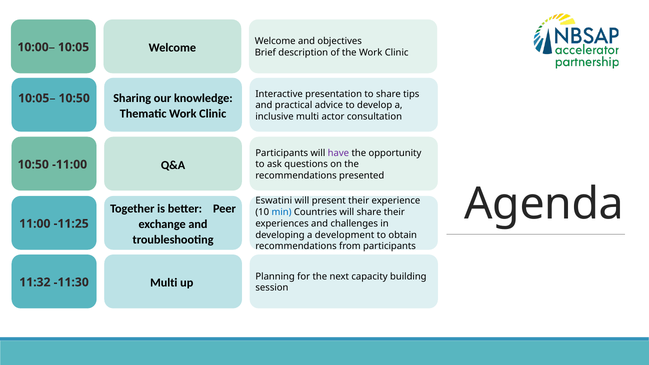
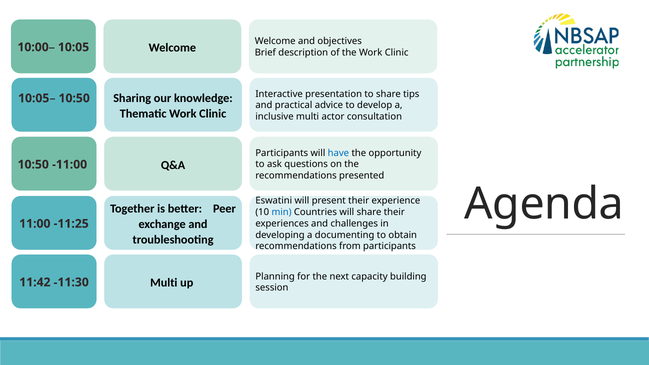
have colour: purple -> blue
development: development -> documenting
11:32: 11:32 -> 11:42
